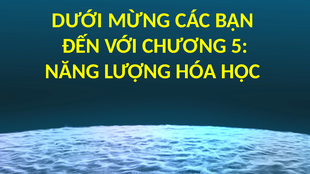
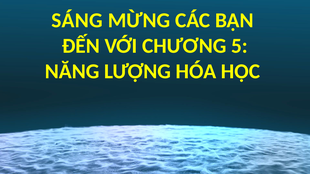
DƯỚI: DƯỚI -> SÁNG
